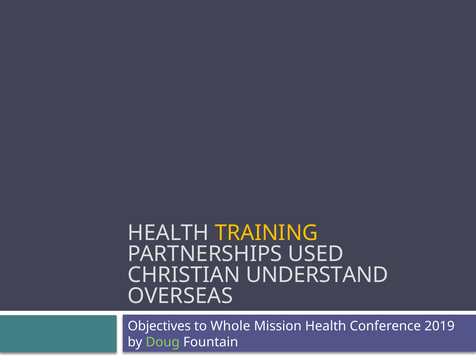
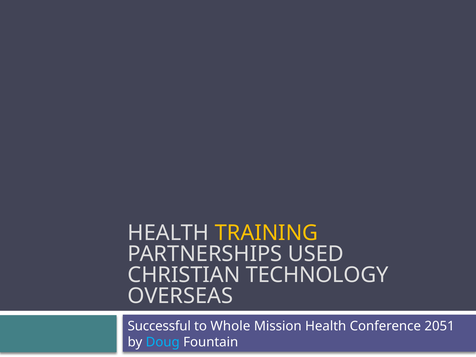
UNDERSTAND: UNDERSTAND -> TECHNOLOGY
Objectives: Objectives -> Successful
2019: 2019 -> 2051
Doug colour: light green -> light blue
